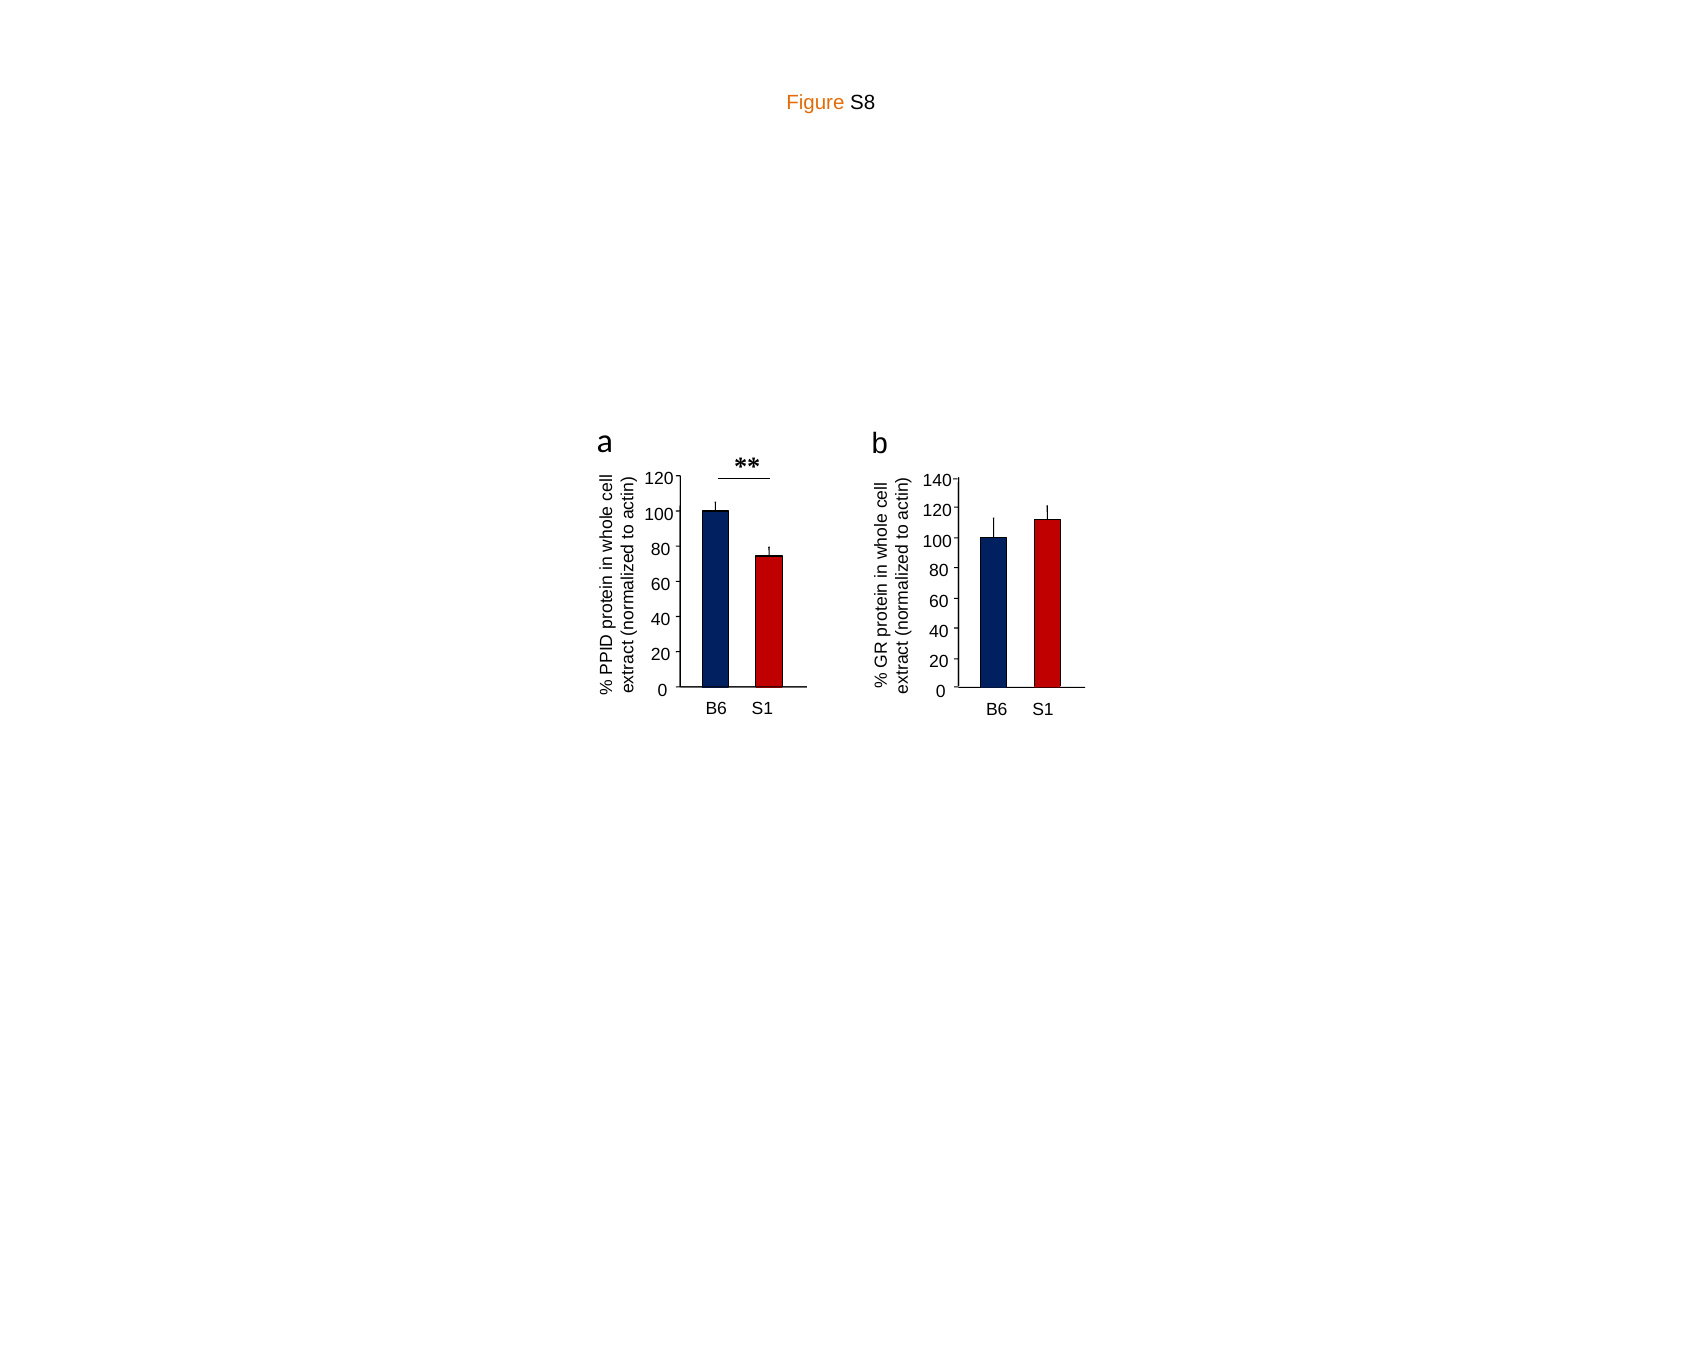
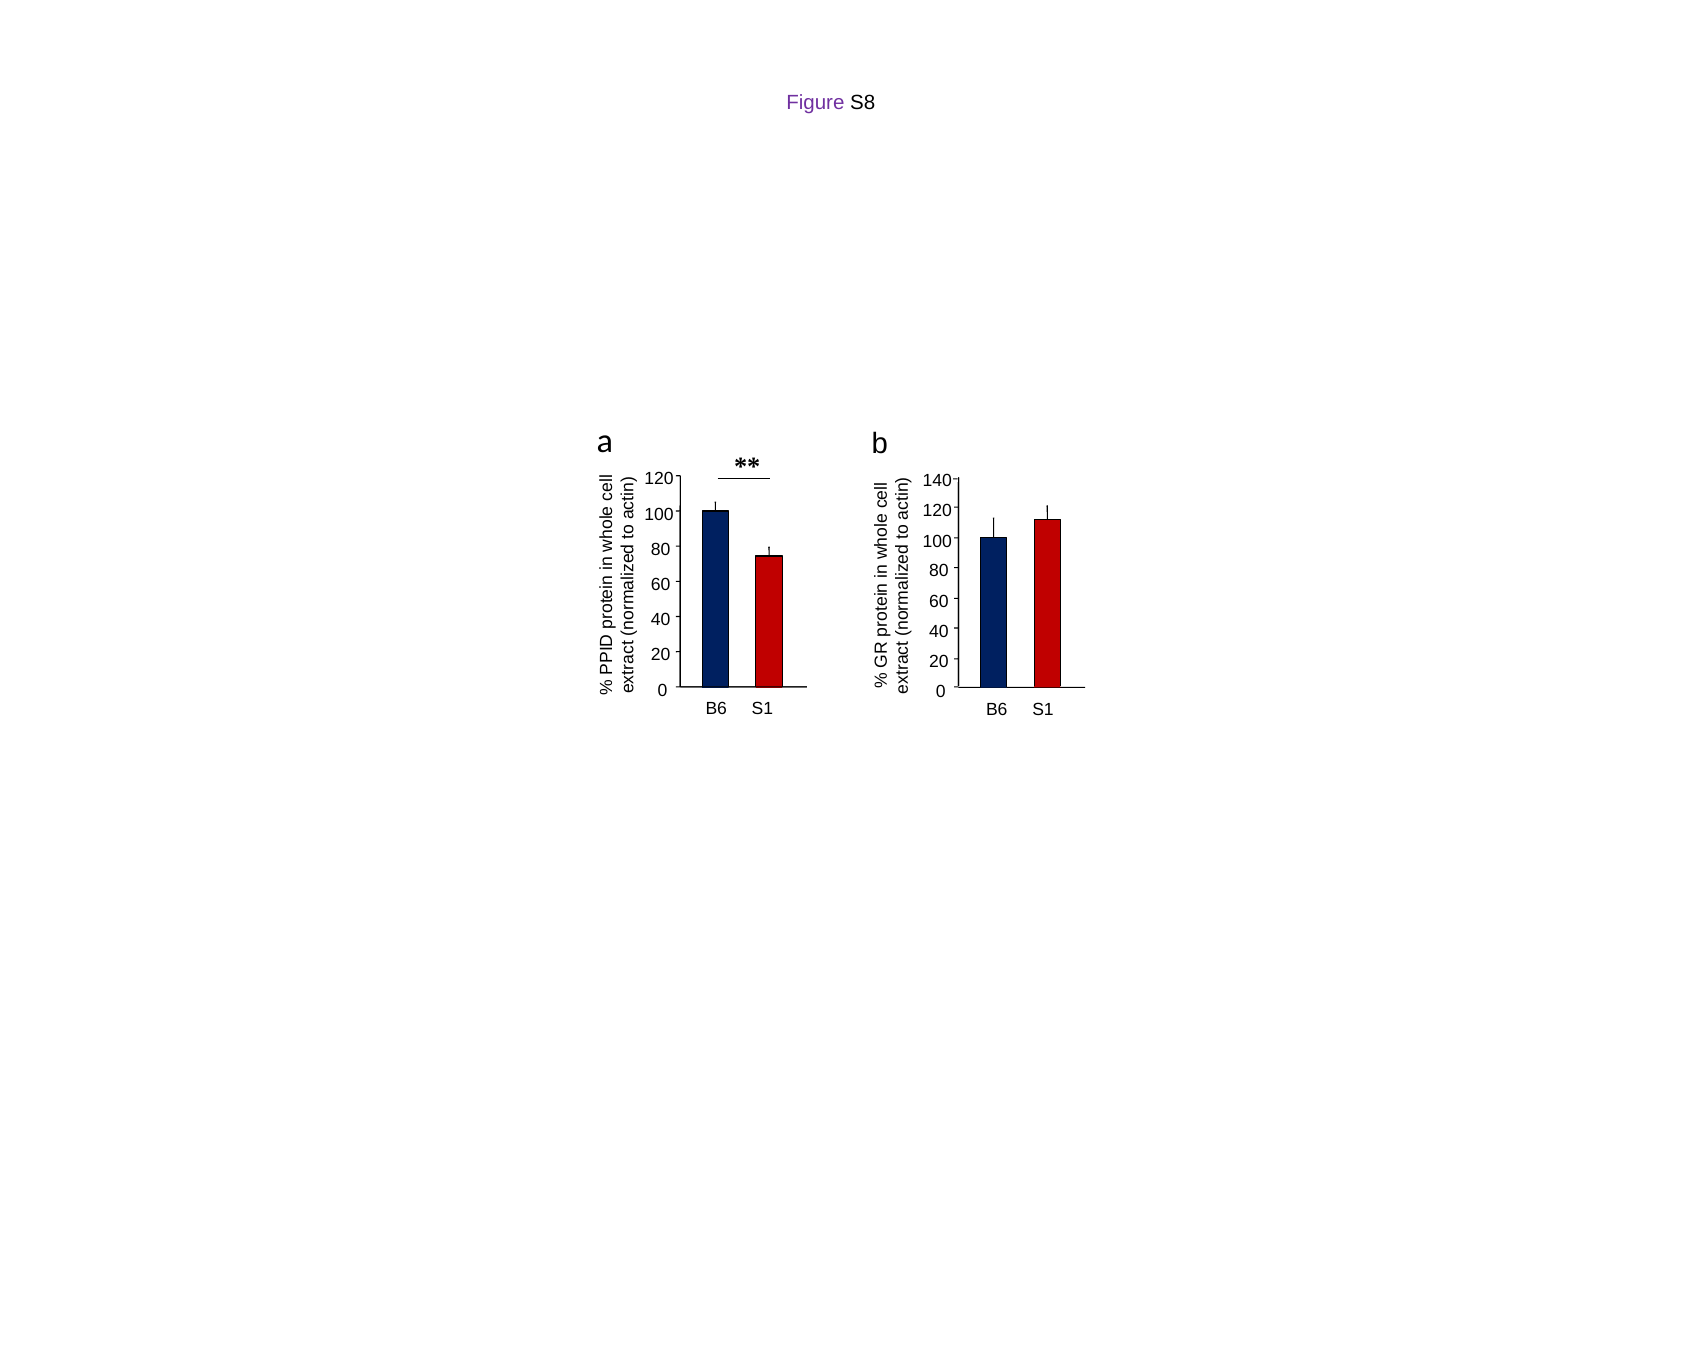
Figure colour: orange -> purple
